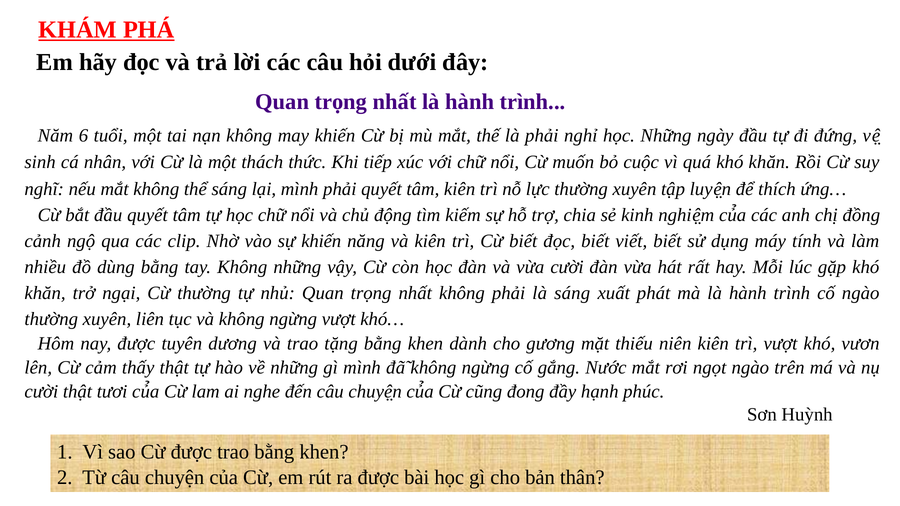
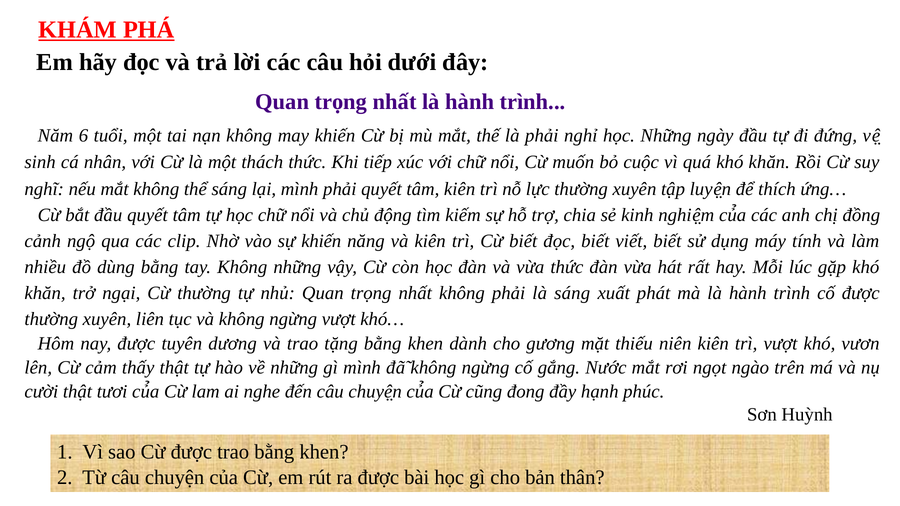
vừa cười: cười -> thức
cố ngào: ngào -> được
